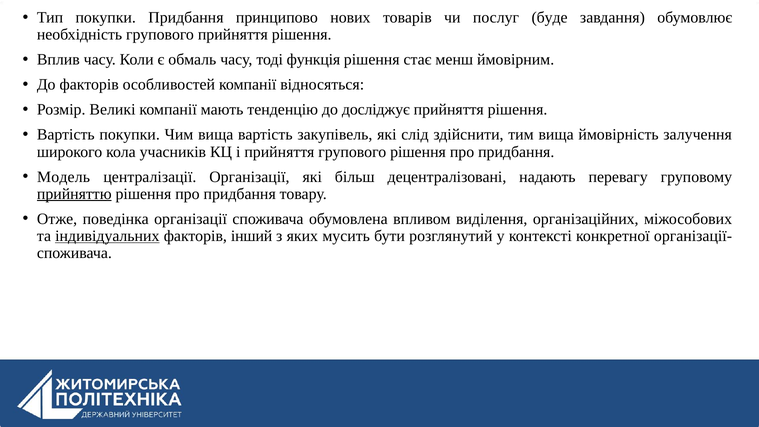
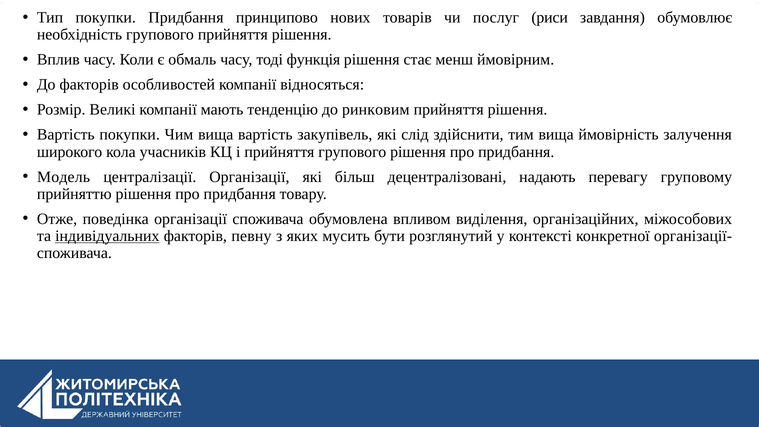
буде: буде -> риси
досліджує: досліджує -> ринковим
прийняттю underline: present -> none
інший: інший -> певну
